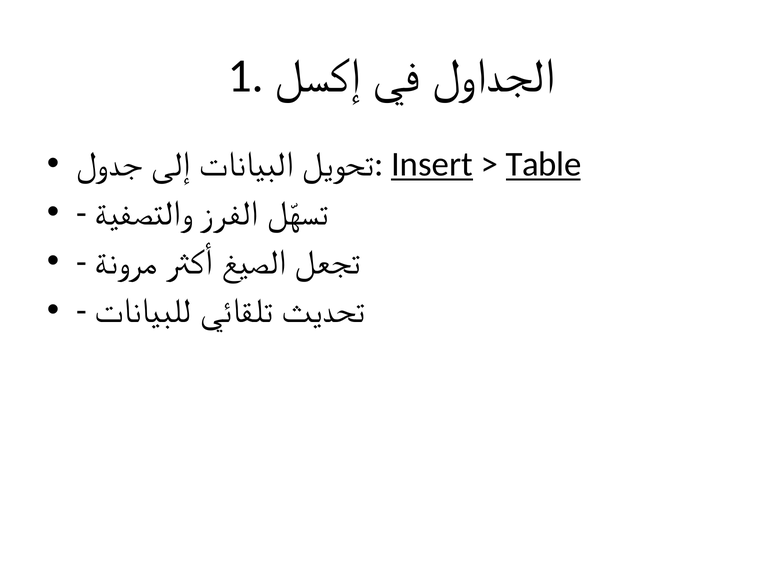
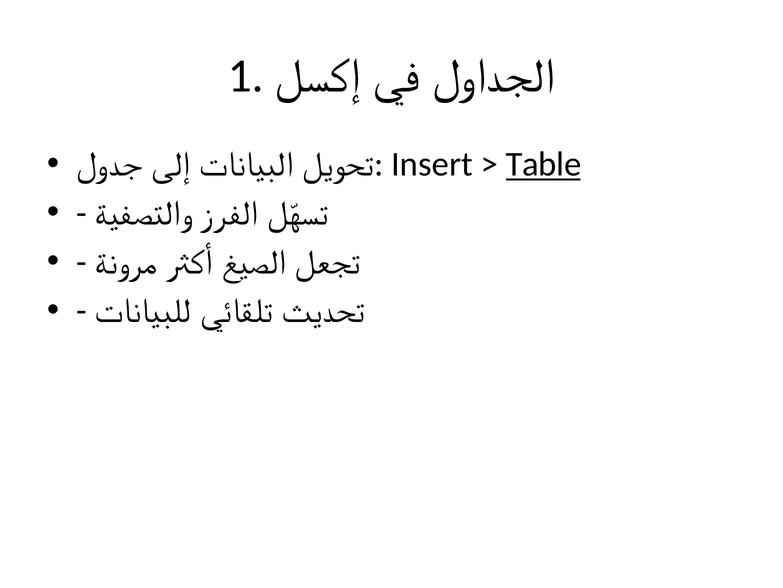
Insert underline: present -> none
